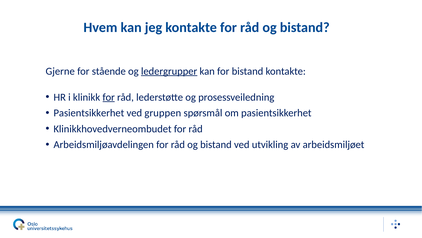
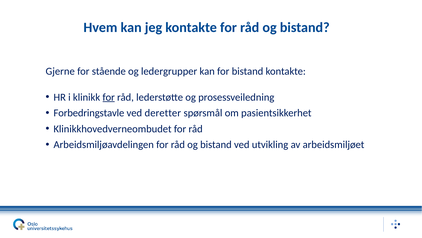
ledergrupper underline: present -> none
Pasientsikkerhet at (89, 113): Pasientsikkerhet -> Forbedringstavle
gruppen: gruppen -> deretter
